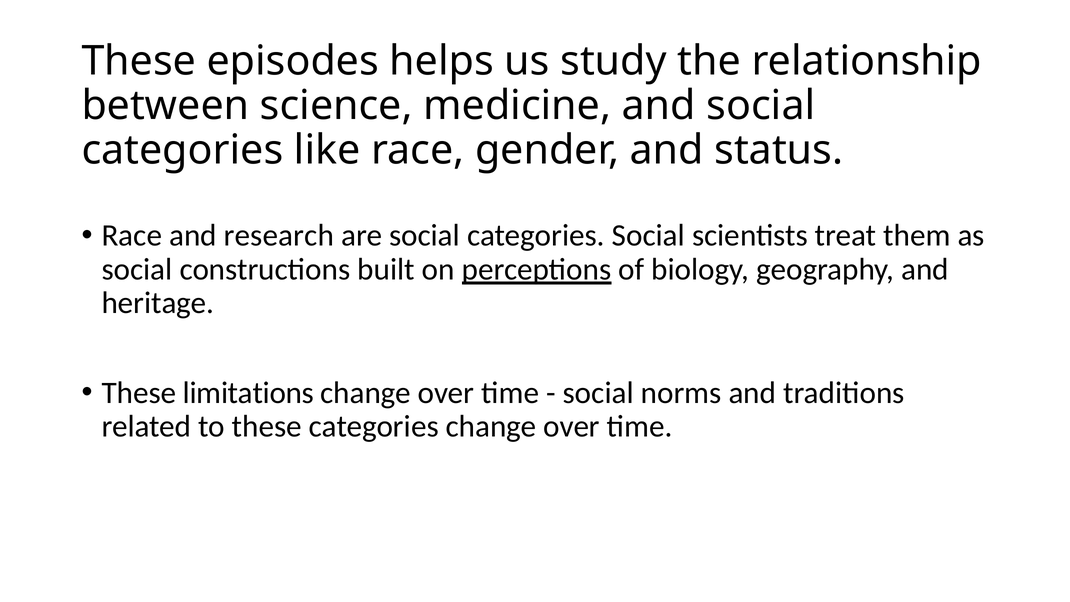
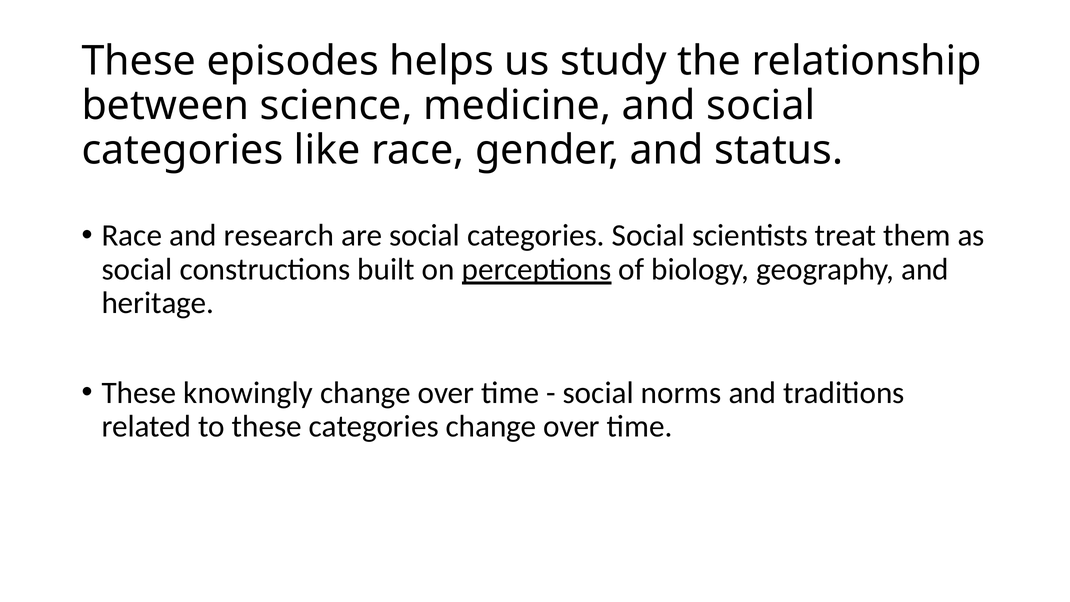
limitations: limitations -> knowingly
